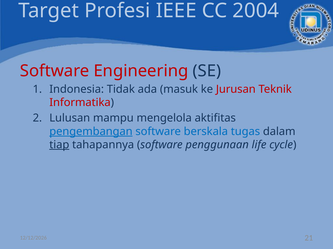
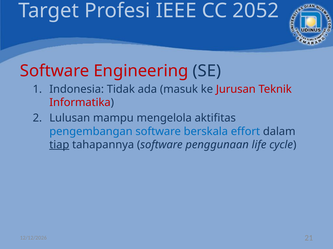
2004: 2004 -> 2052
pengembangan underline: present -> none
tugas: tugas -> effort
